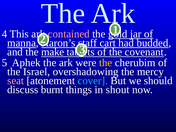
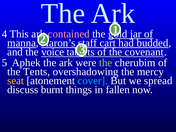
make: make -> voice
the at (106, 63) colour: yellow -> light green
Israel: Israel -> Tents
seat colour: pink -> yellow
should: should -> spread
shout: shout -> fallen
